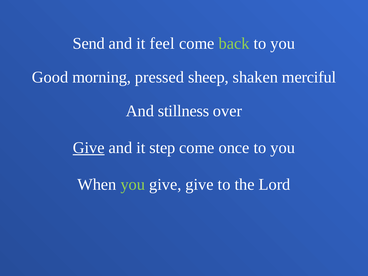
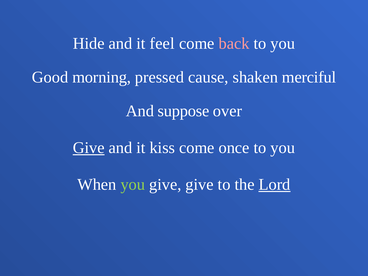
Send: Send -> Hide
back colour: light green -> pink
sheep: sheep -> cause
stillness: stillness -> suppose
step: step -> kiss
Lord underline: none -> present
